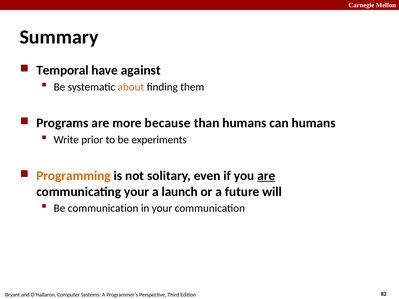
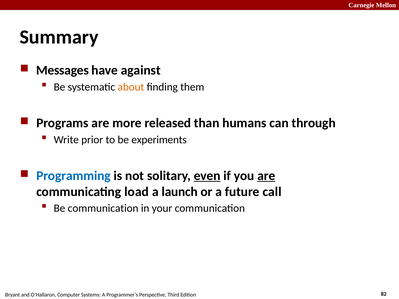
Temporal: Temporal -> Messages
because: because -> released
can humans: humans -> through
Programming colour: orange -> blue
even underline: none -> present
communicating your: your -> load
will: will -> call
